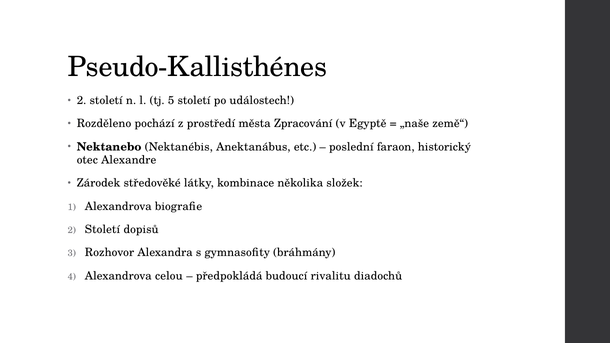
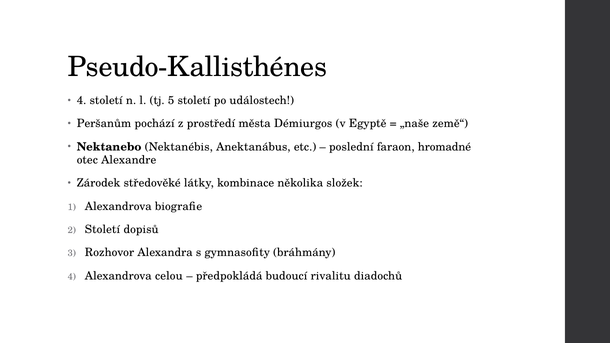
2 at (82, 100): 2 -> 4
Rozděleno: Rozděleno -> Peršanům
Zpracování: Zpracování -> Démiurgos
historický: historický -> hromadné
